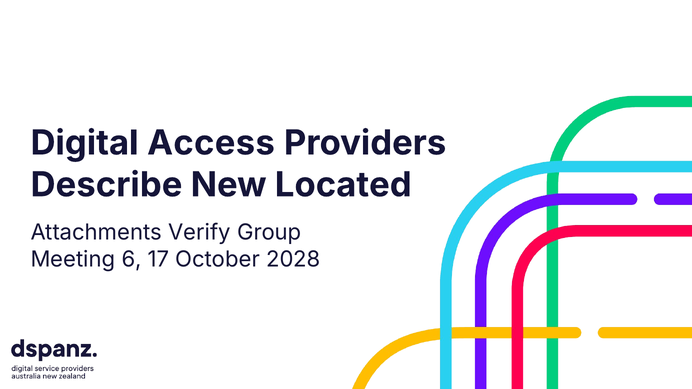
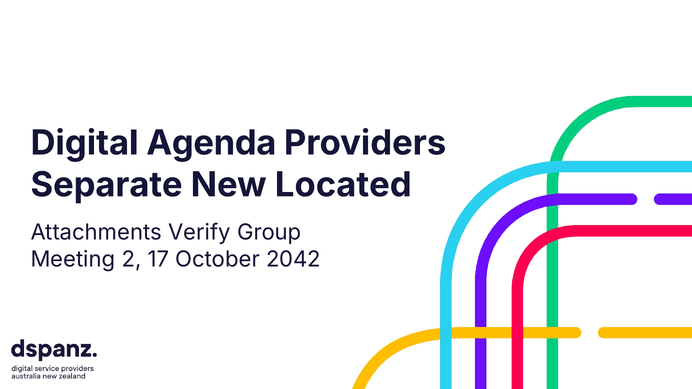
Access: Access -> Agenda
Describe: Describe -> Separate
6: 6 -> 2
2028: 2028 -> 2042
